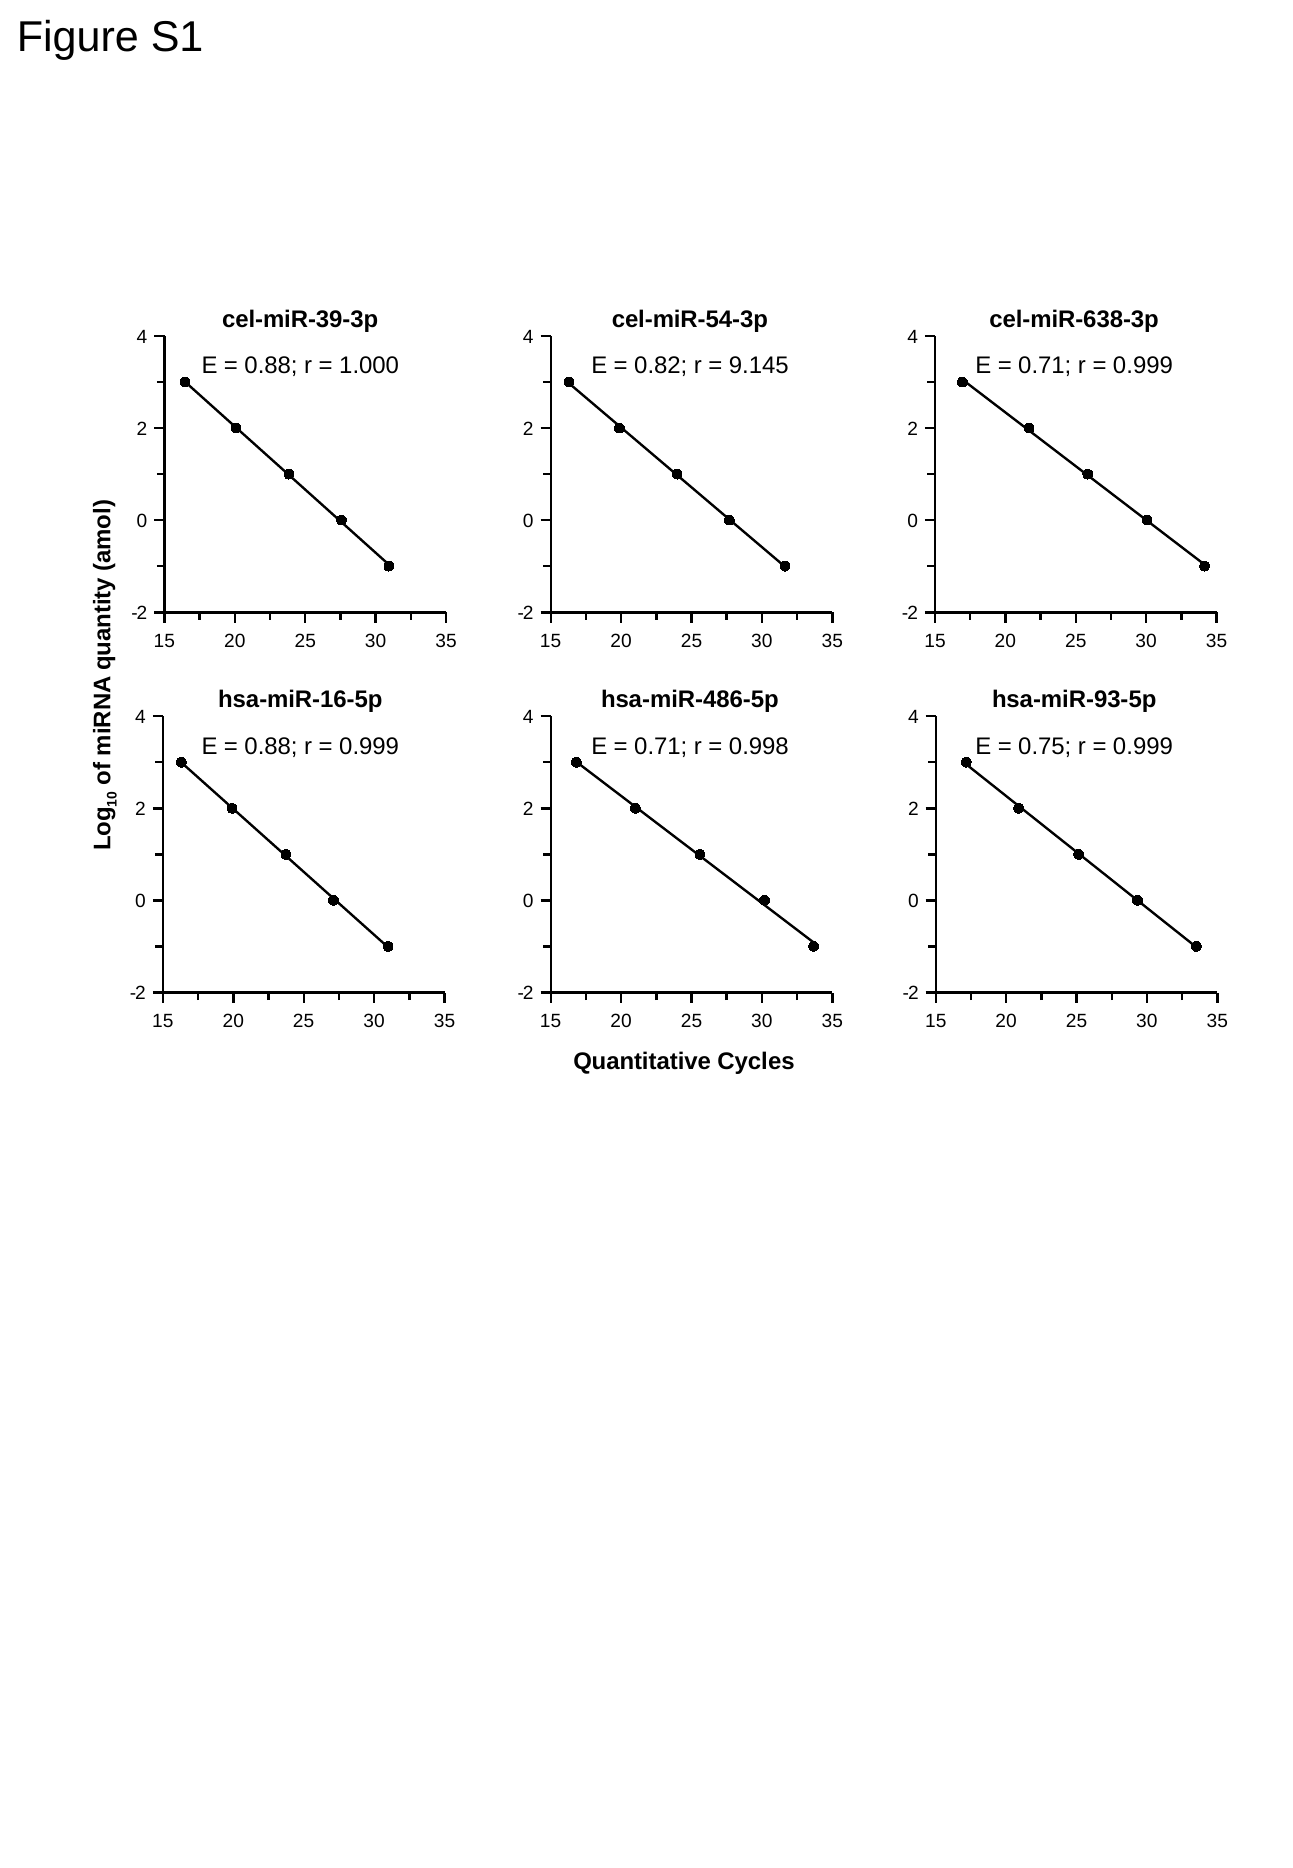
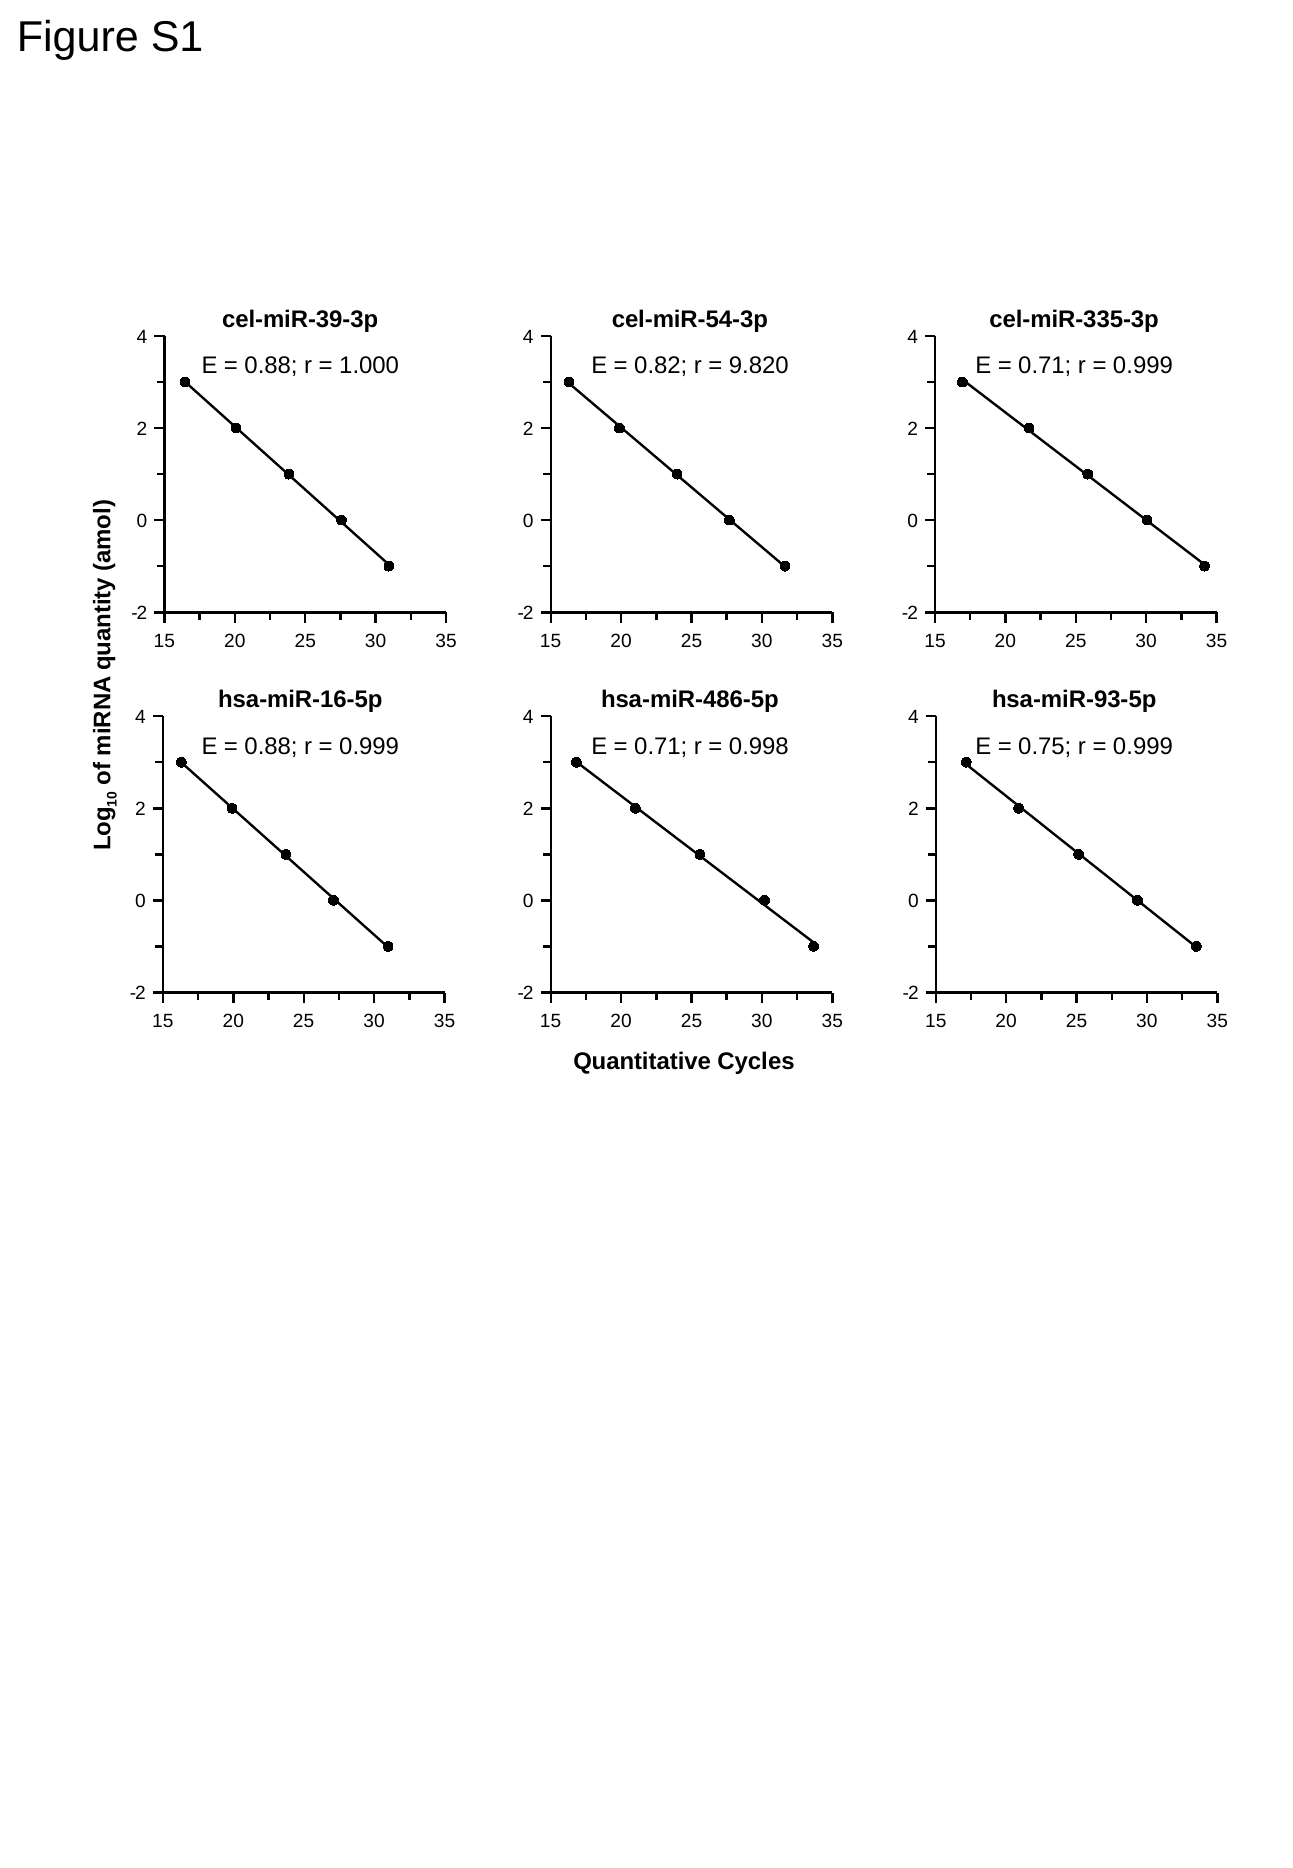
cel-miR-638-3p: cel-miR-638-3p -> cel-miR-335-3p
9.145: 9.145 -> 9.820
